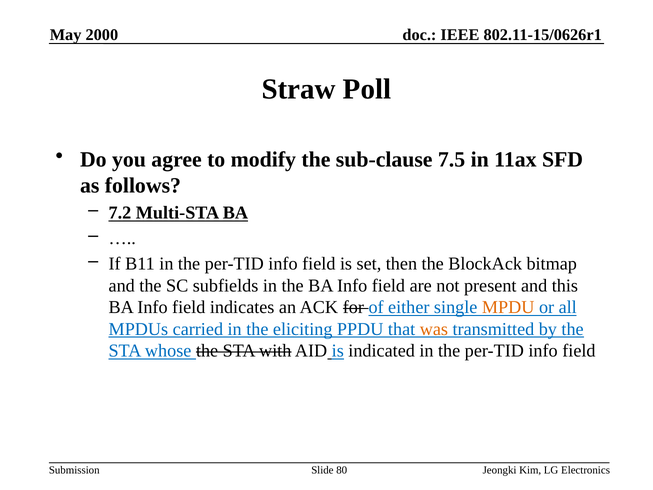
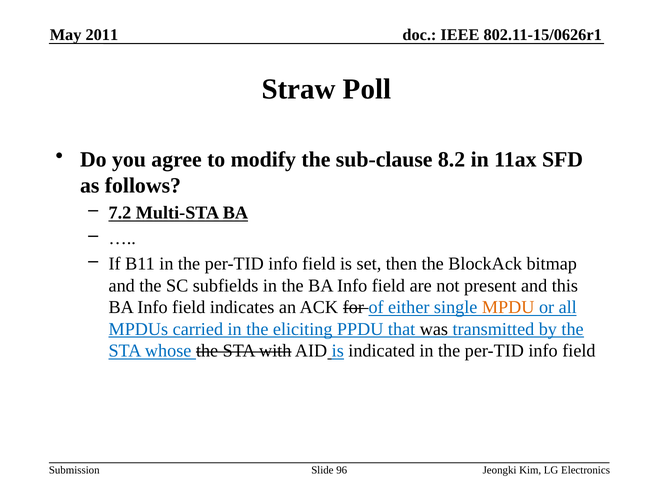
2000: 2000 -> 2011
7.5: 7.5 -> 8.2
was colour: orange -> black
80: 80 -> 96
